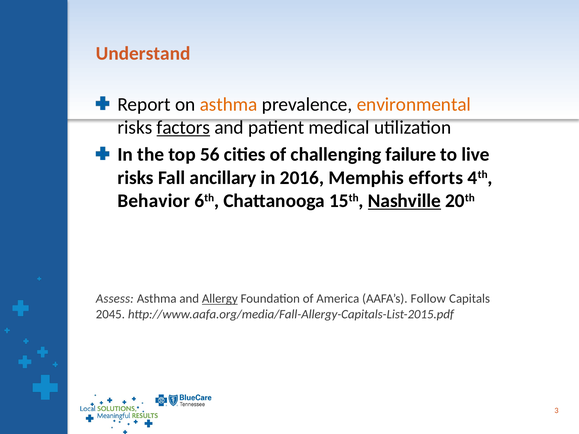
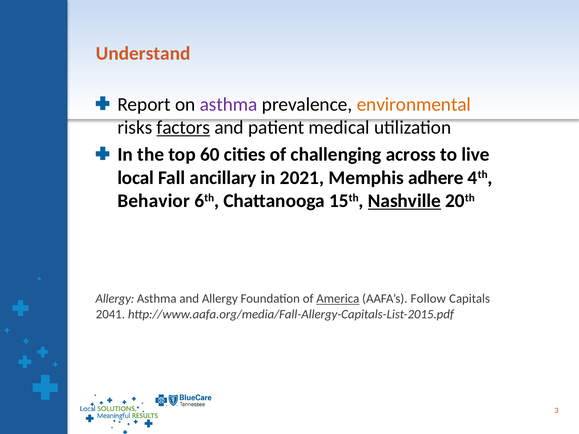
asthma at (229, 104) colour: orange -> purple
56: 56 -> 60
failure: failure -> across
risks at (136, 178): risks -> local
2016: 2016 -> 2021
efforts: efforts -> adhere
Assess at (115, 299): Assess -> Allergy
Allergy at (220, 299) underline: present -> none
America underline: none -> present
2045: 2045 -> 2041
